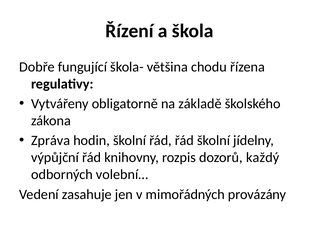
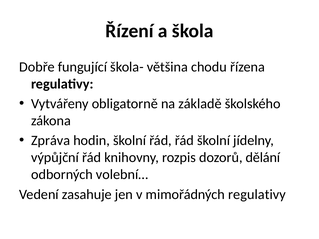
každý: každý -> dělání
mimořádných provázány: provázány -> regulativy
